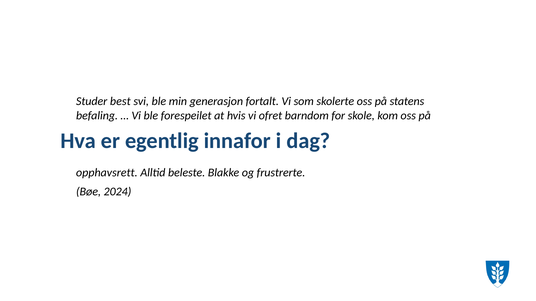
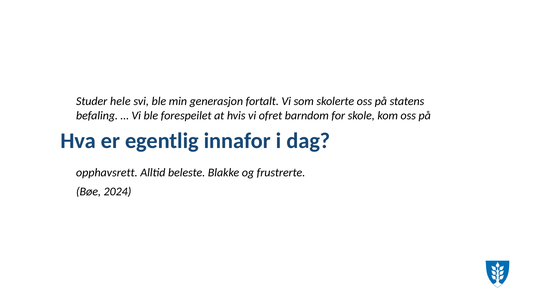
best: best -> hele
